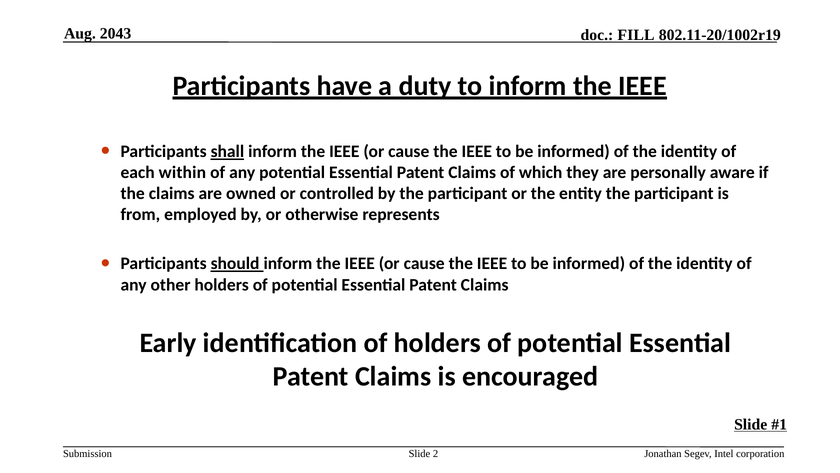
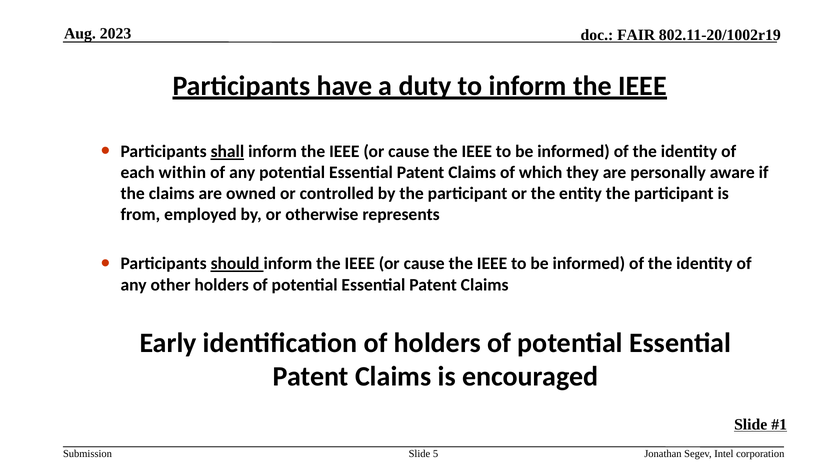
2043: 2043 -> 2023
FILL: FILL -> FAIR
2: 2 -> 5
